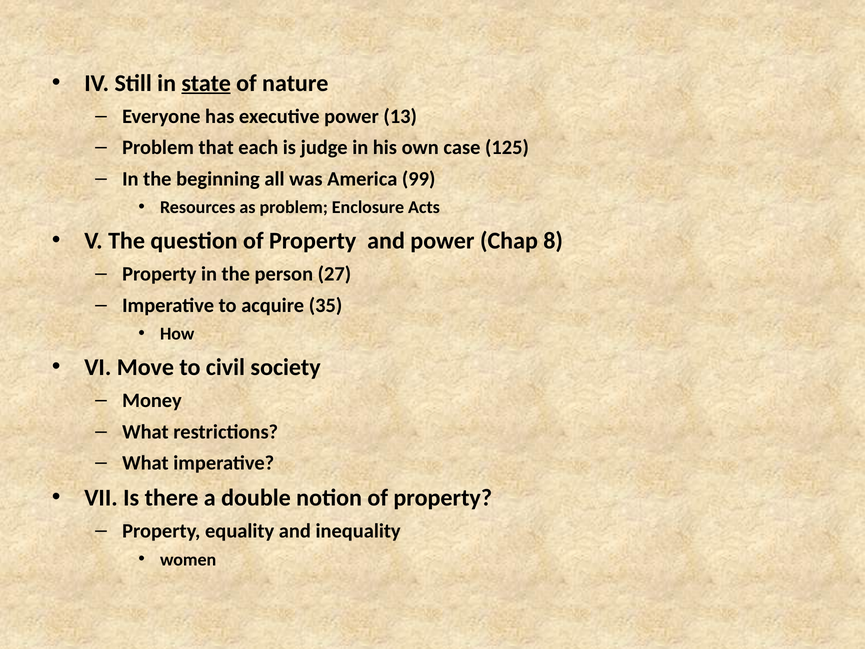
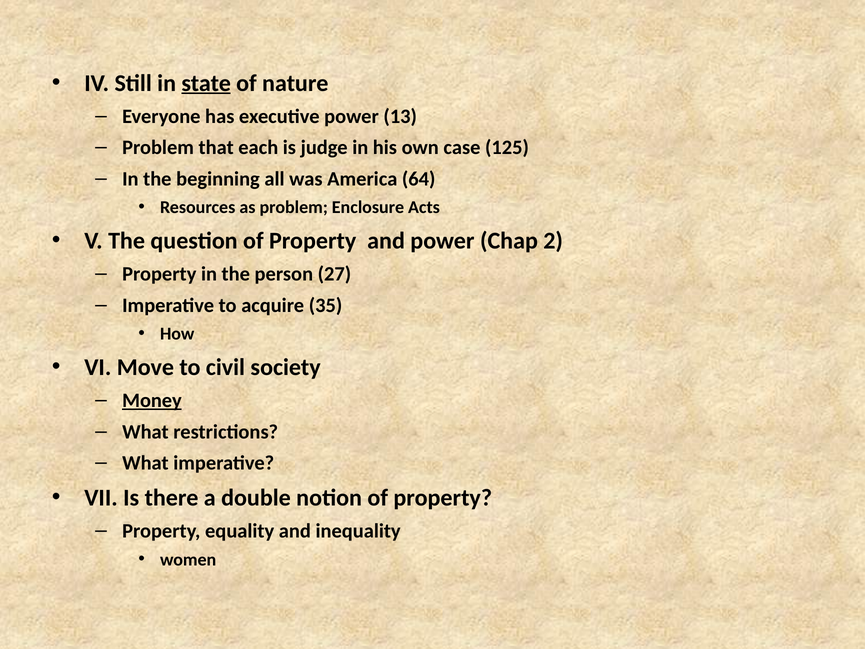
99: 99 -> 64
8: 8 -> 2
Money underline: none -> present
